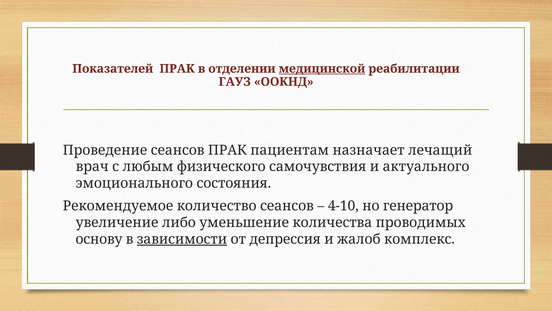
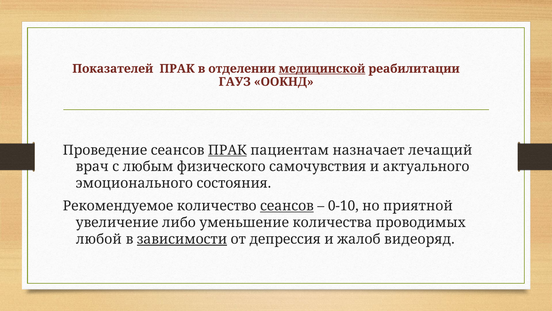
ПРАК at (227, 150) underline: none -> present
сеансов at (287, 206) underline: none -> present
4-10: 4-10 -> 0-10
генератор: генератор -> приятной
основу: основу -> любой
комплекс: комплекс -> видеоряд
